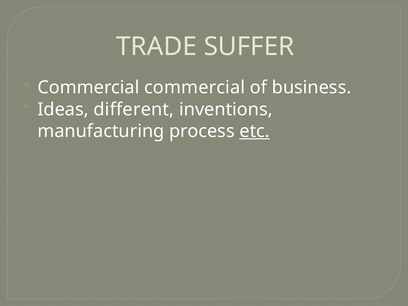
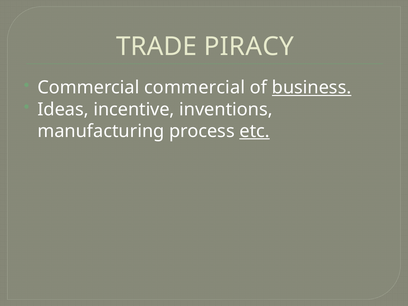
SUFFER: SUFFER -> PIRACY
business underline: none -> present
different: different -> incentive
